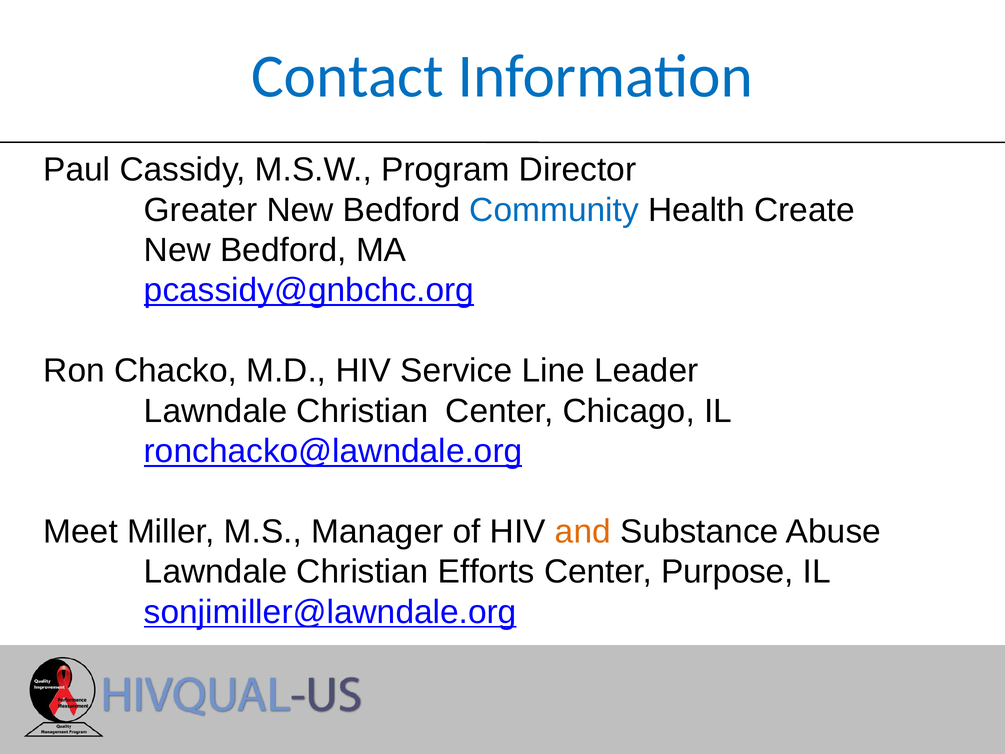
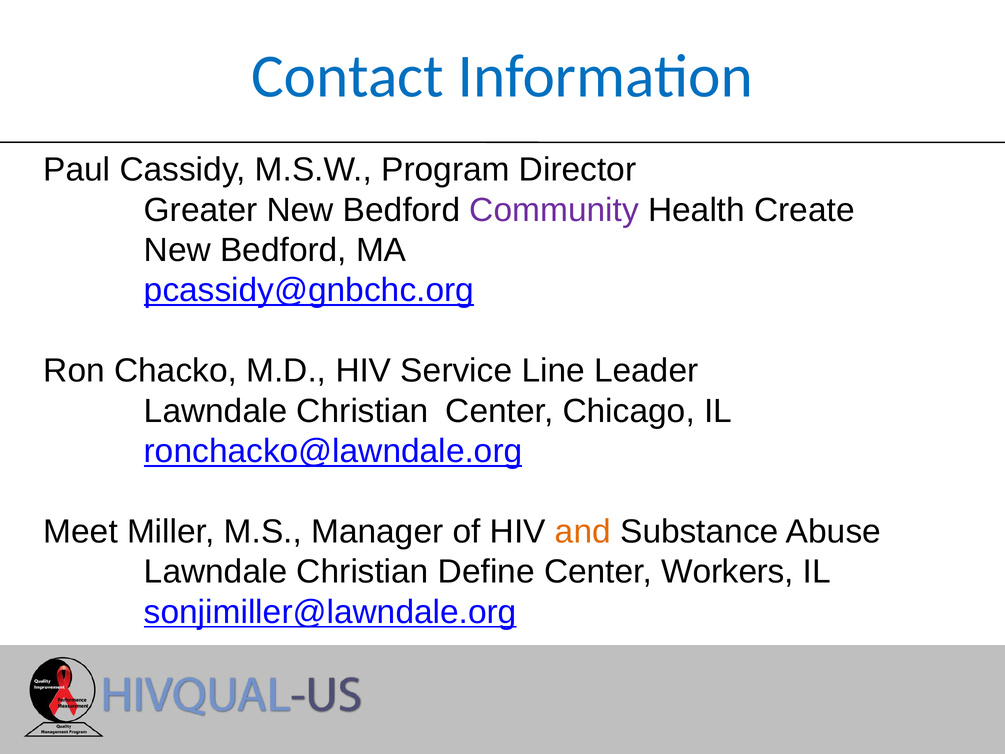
Community colour: blue -> purple
Efforts: Efforts -> Define
Purpose: Purpose -> Workers
